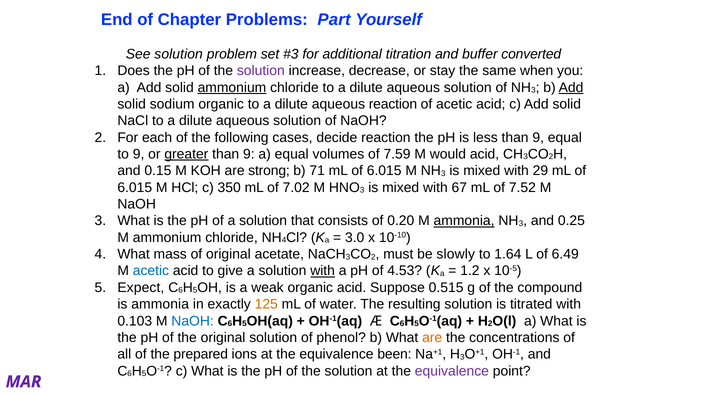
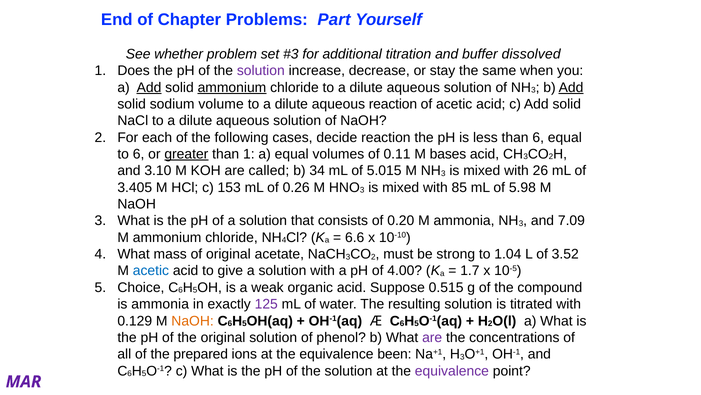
See solution: solution -> whether
converted: converted -> dissolved
Add at (149, 87) underline: none -> present
sodium organic: organic -> volume
less than 9: 9 -> 6
to 9: 9 -> 6
9 at (249, 154): 9 -> 1
7.59: 7.59 -> 0.11
would: would -> bases
0.15: 0.15 -> 3.10
strong: strong -> called
71: 71 -> 34
6.015 at (384, 171): 6.015 -> 5.015
29: 29 -> 26
6.015 at (135, 187): 6.015 -> 3.405
350: 350 -> 153
7.02: 7.02 -> 0.26
67: 67 -> 85
7.52: 7.52 -> 5.98
ammonia at (464, 220) underline: present -> none
0.25: 0.25 -> 7.09
3.0: 3.0 -> 6.6
slowly: slowly -> strong
1.64: 1.64 -> 1.04
6.49: 6.49 -> 3.52
with at (323, 270) underline: present -> none
4.53: 4.53 -> 4.00
1.2: 1.2 -> 1.7
Expect: Expect -> Choice
125 colour: orange -> purple
0.103: 0.103 -> 0.129
NaOH at (193, 320) colour: blue -> orange
are at (432, 337) colour: orange -> purple
